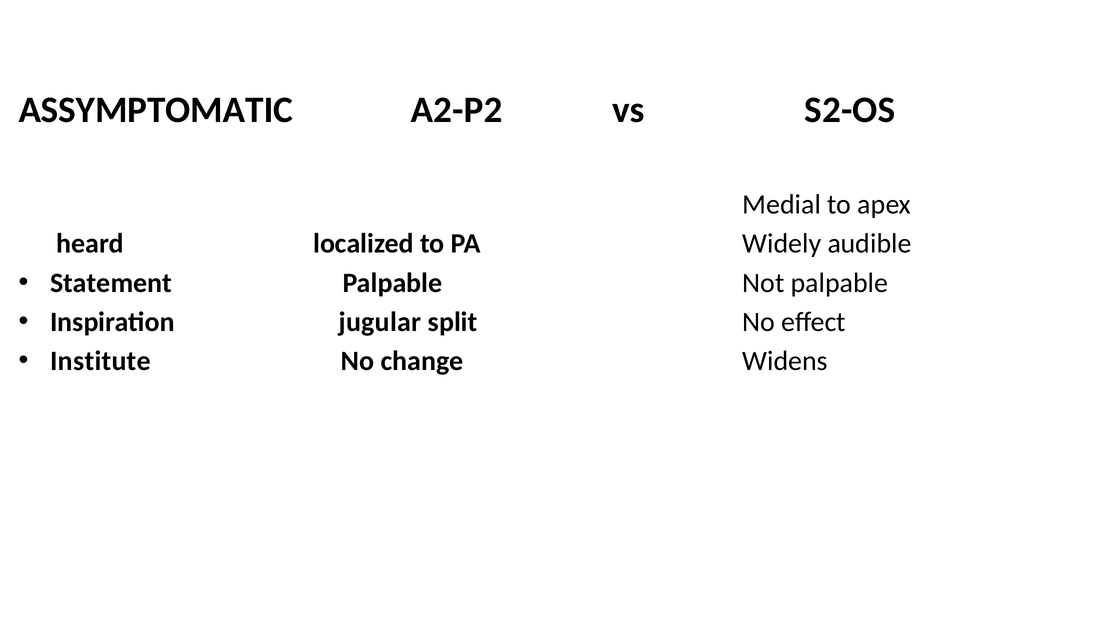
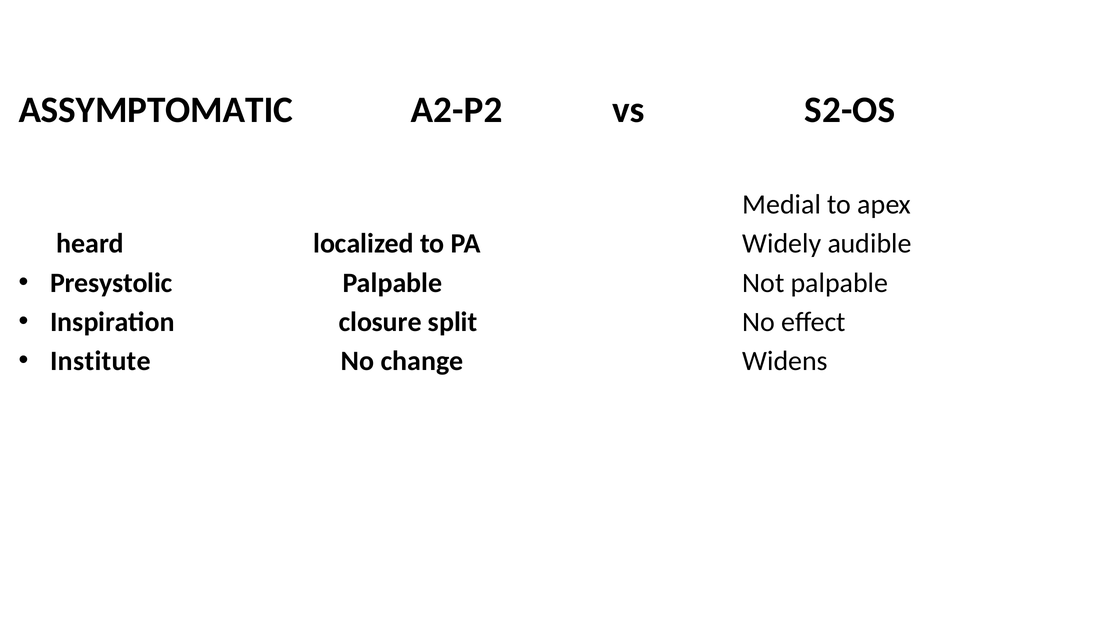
Statement: Statement -> Presystolic
jugular: jugular -> closure
